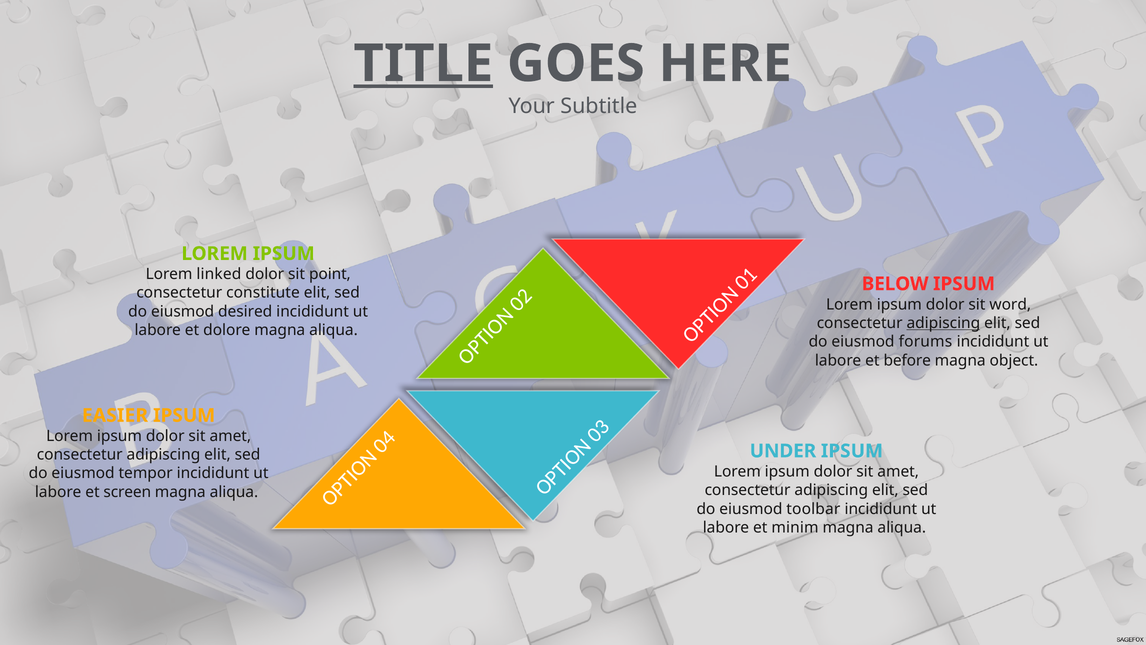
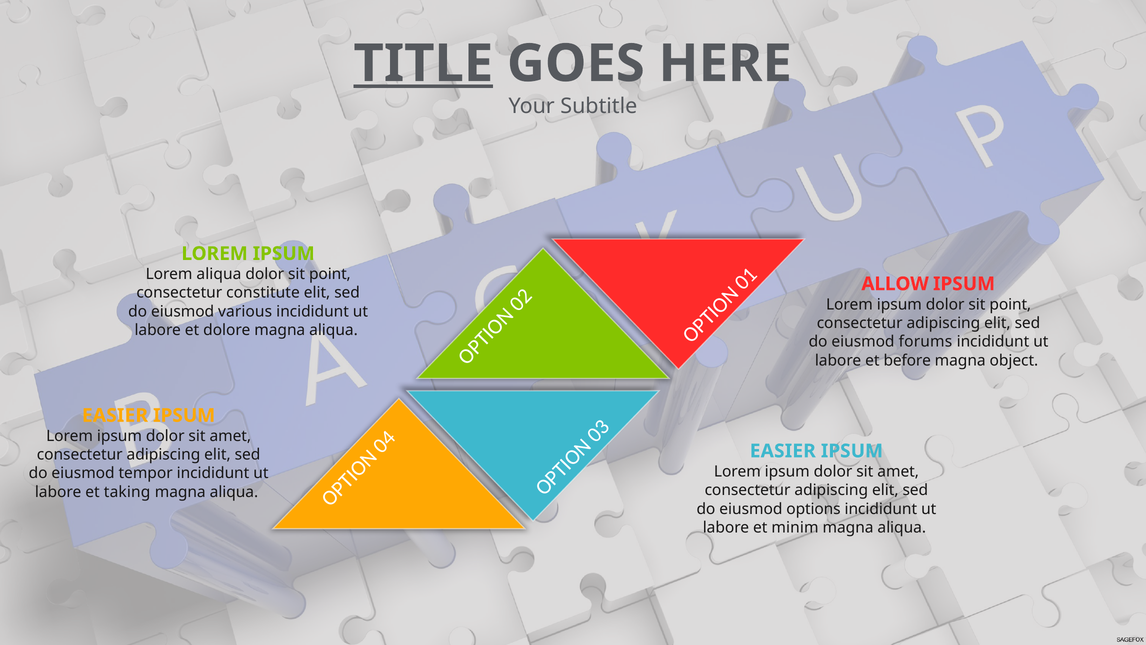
Lorem linked: linked -> aliqua
BELOW: BELOW -> ALLOW
ipsum dolor sit word: word -> point
desired: desired -> various
adipiscing at (943, 323) underline: present -> none
UNDER at (783, 451): UNDER -> EASIER
screen: screen -> taking
toolbar: toolbar -> options
